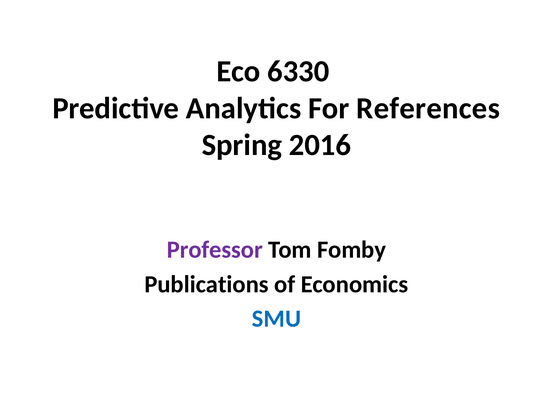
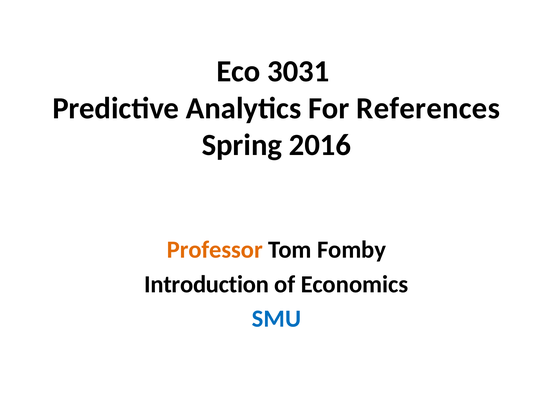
6330: 6330 -> 3031
Professor colour: purple -> orange
Publications: Publications -> Introduction
